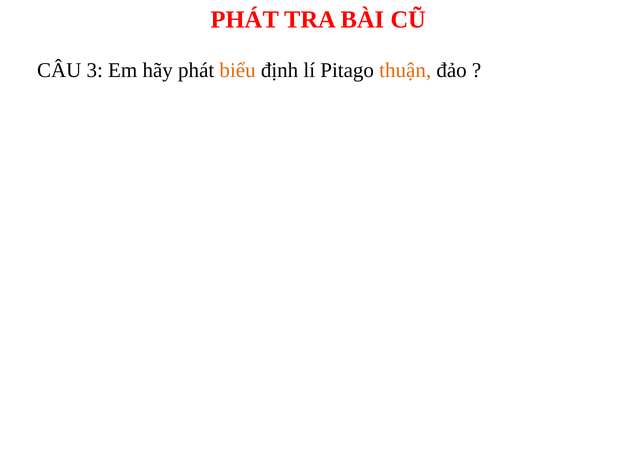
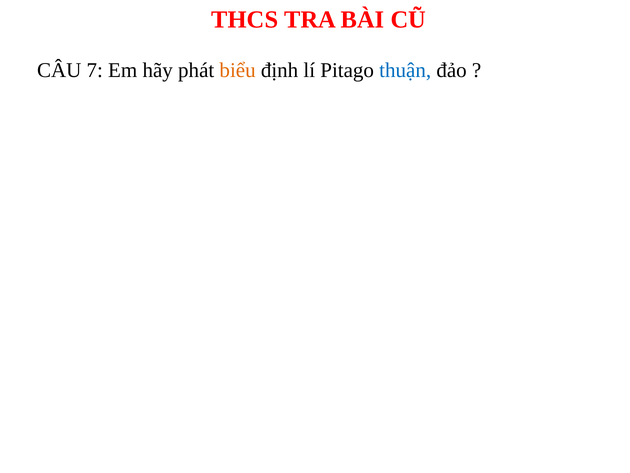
PHÁT at (245, 19): PHÁT -> THCS
3: 3 -> 7
thuận colour: orange -> blue
